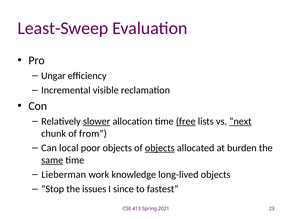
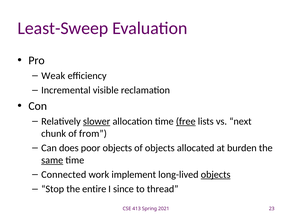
Ungar: Ungar -> Weak
next underline: present -> none
local: local -> does
objects at (160, 148) underline: present -> none
Lieberman: Lieberman -> Connected
knowledge: knowledge -> implement
objects at (216, 175) underline: none -> present
issues: issues -> entire
fastest: fastest -> thread
